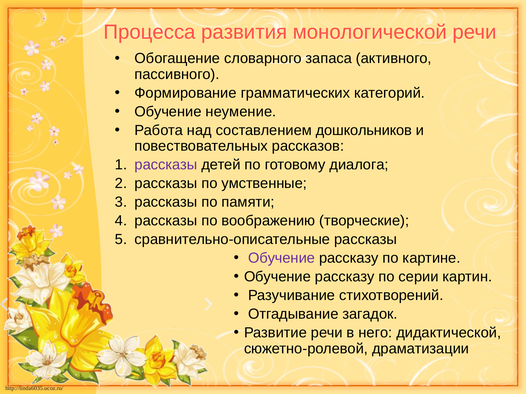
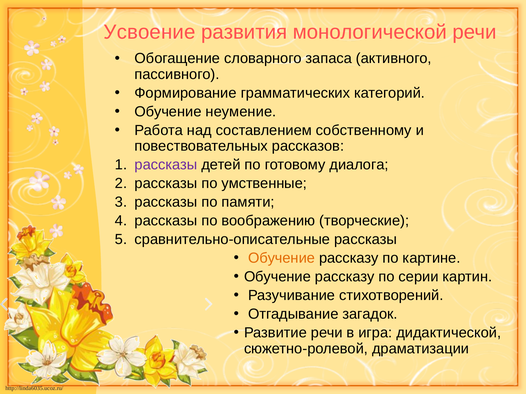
Процесса: Процесса -> Усвоение
дошкольников: дошкольников -> собственному
Обучение at (281, 258) colour: purple -> orange
него: него -> игра
